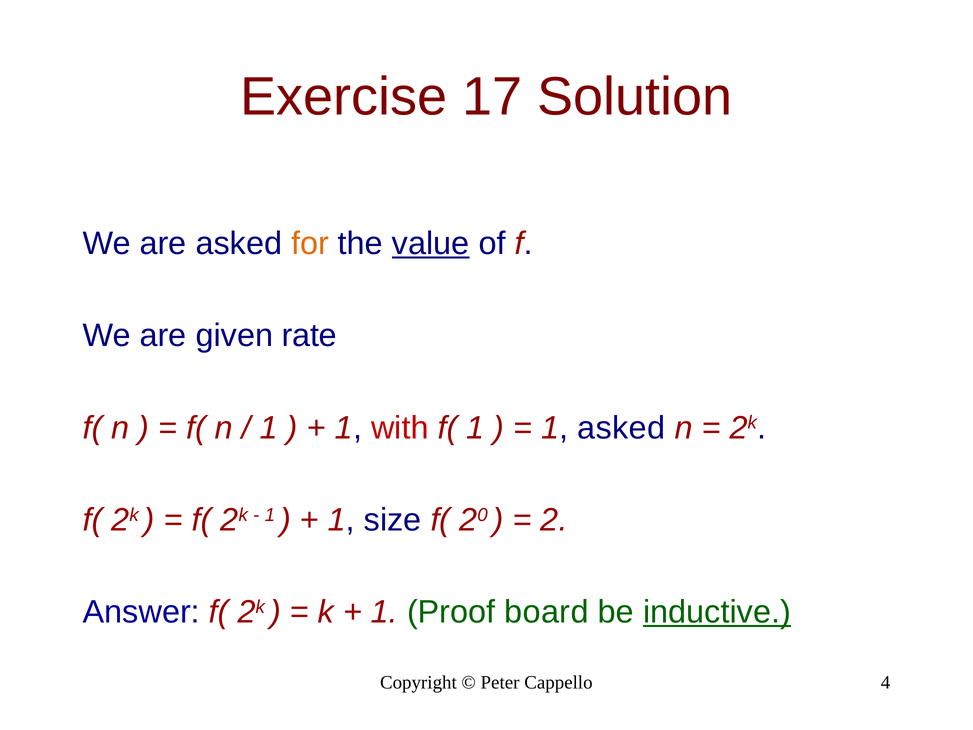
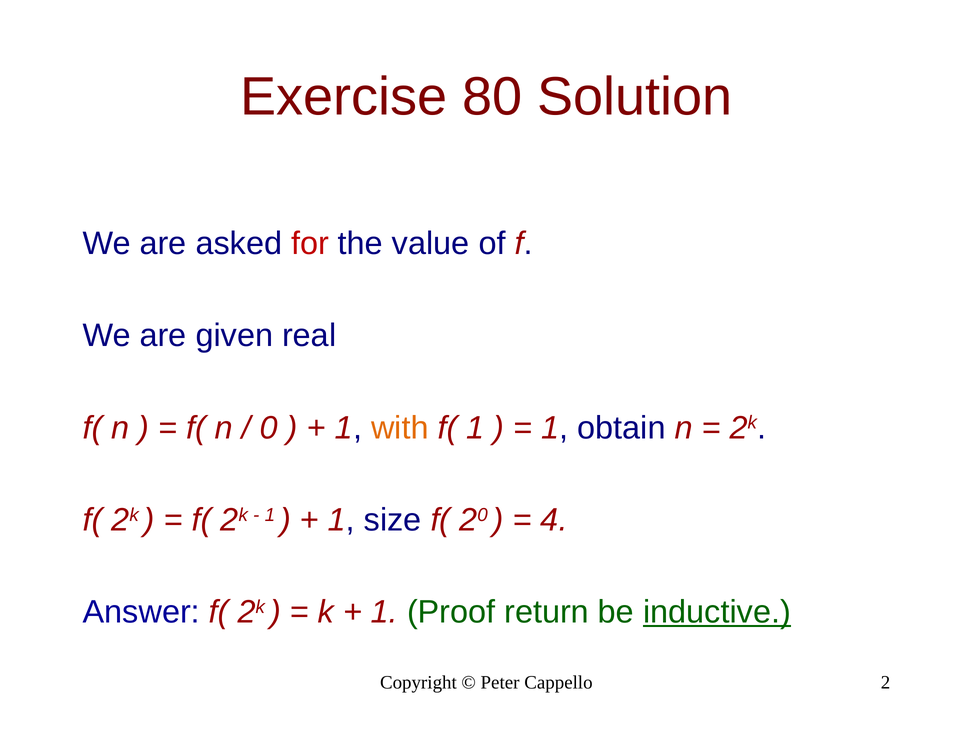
17: 17 -> 80
for colour: orange -> red
value underline: present -> none
rate: rate -> real
1 at (269, 428): 1 -> 0
with colour: red -> orange
1 asked: asked -> obtain
2: 2 -> 4
board: board -> return
4: 4 -> 2
